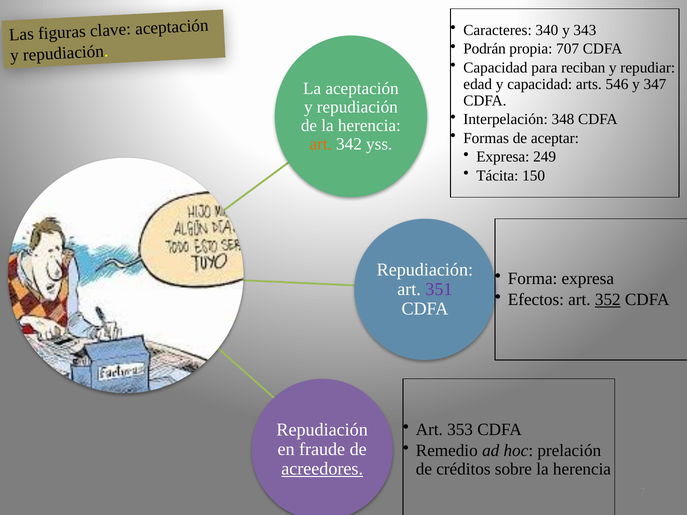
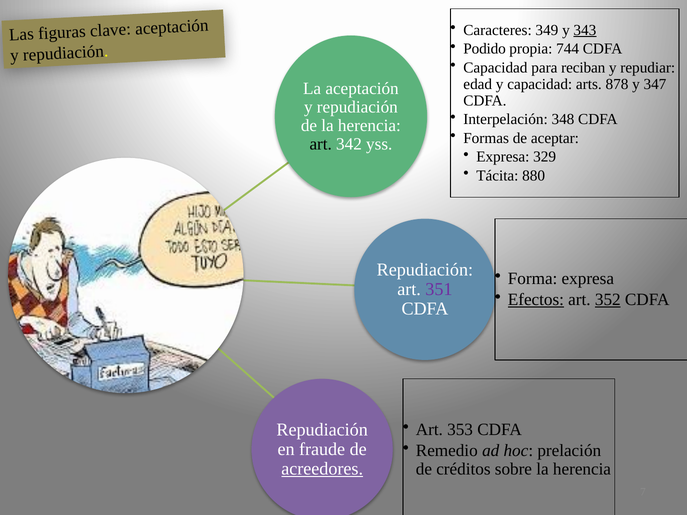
340: 340 -> 349
343 underline: none -> present
Podrán: Podrán -> Podido
707: 707 -> 744
546: 546 -> 878
art at (321, 144) colour: orange -> black
249: 249 -> 329
150: 150 -> 880
Efectos underline: none -> present
